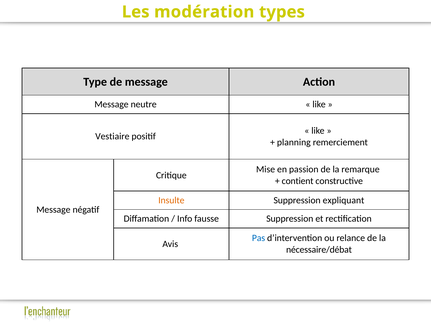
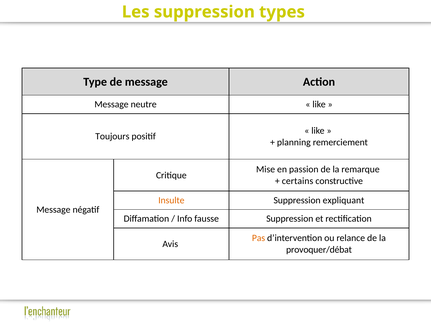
Les modération: modération -> suppression
Vestiaire: Vestiaire -> Toujours
contient: contient -> certains
Pas colour: blue -> orange
nécessaire/débat: nécessaire/débat -> provoquer/débat
